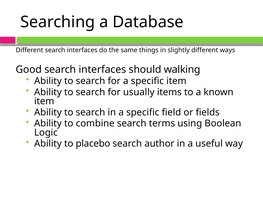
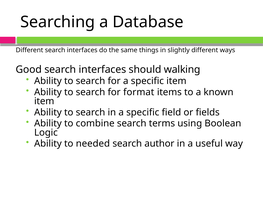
usually: usually -> format
placebo: placebo -> needed
